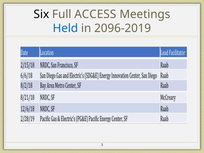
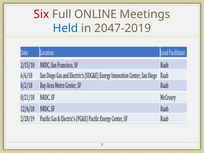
Six colour: black -> red
ACCESS: ACCESS -> ONLINE
2096-2019: 2096-2019 -> 2047-2019
